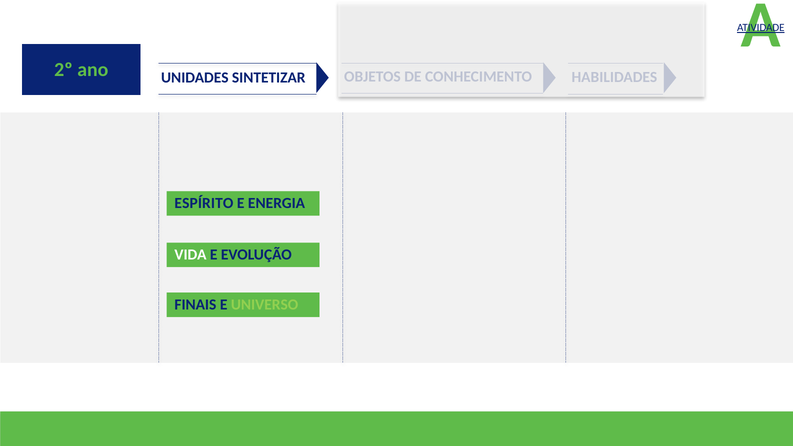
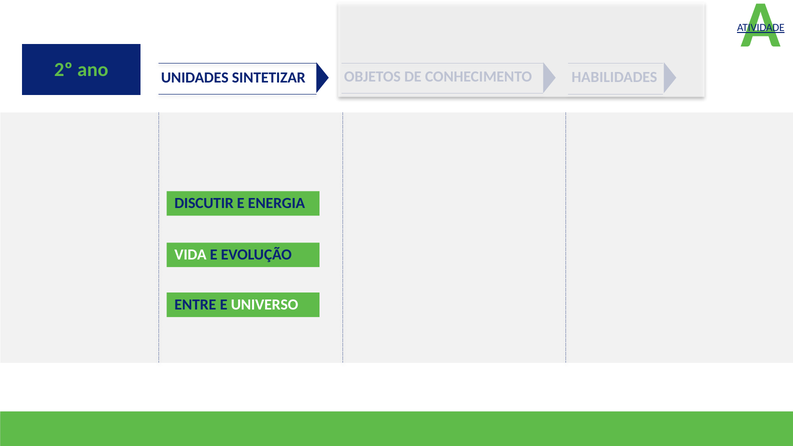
ESPÍRITO: ESPÍRITO -> DISCUTIR
FINAIS: FINAIS -> ENTRE
UNIVERSO colour: light green -> white
